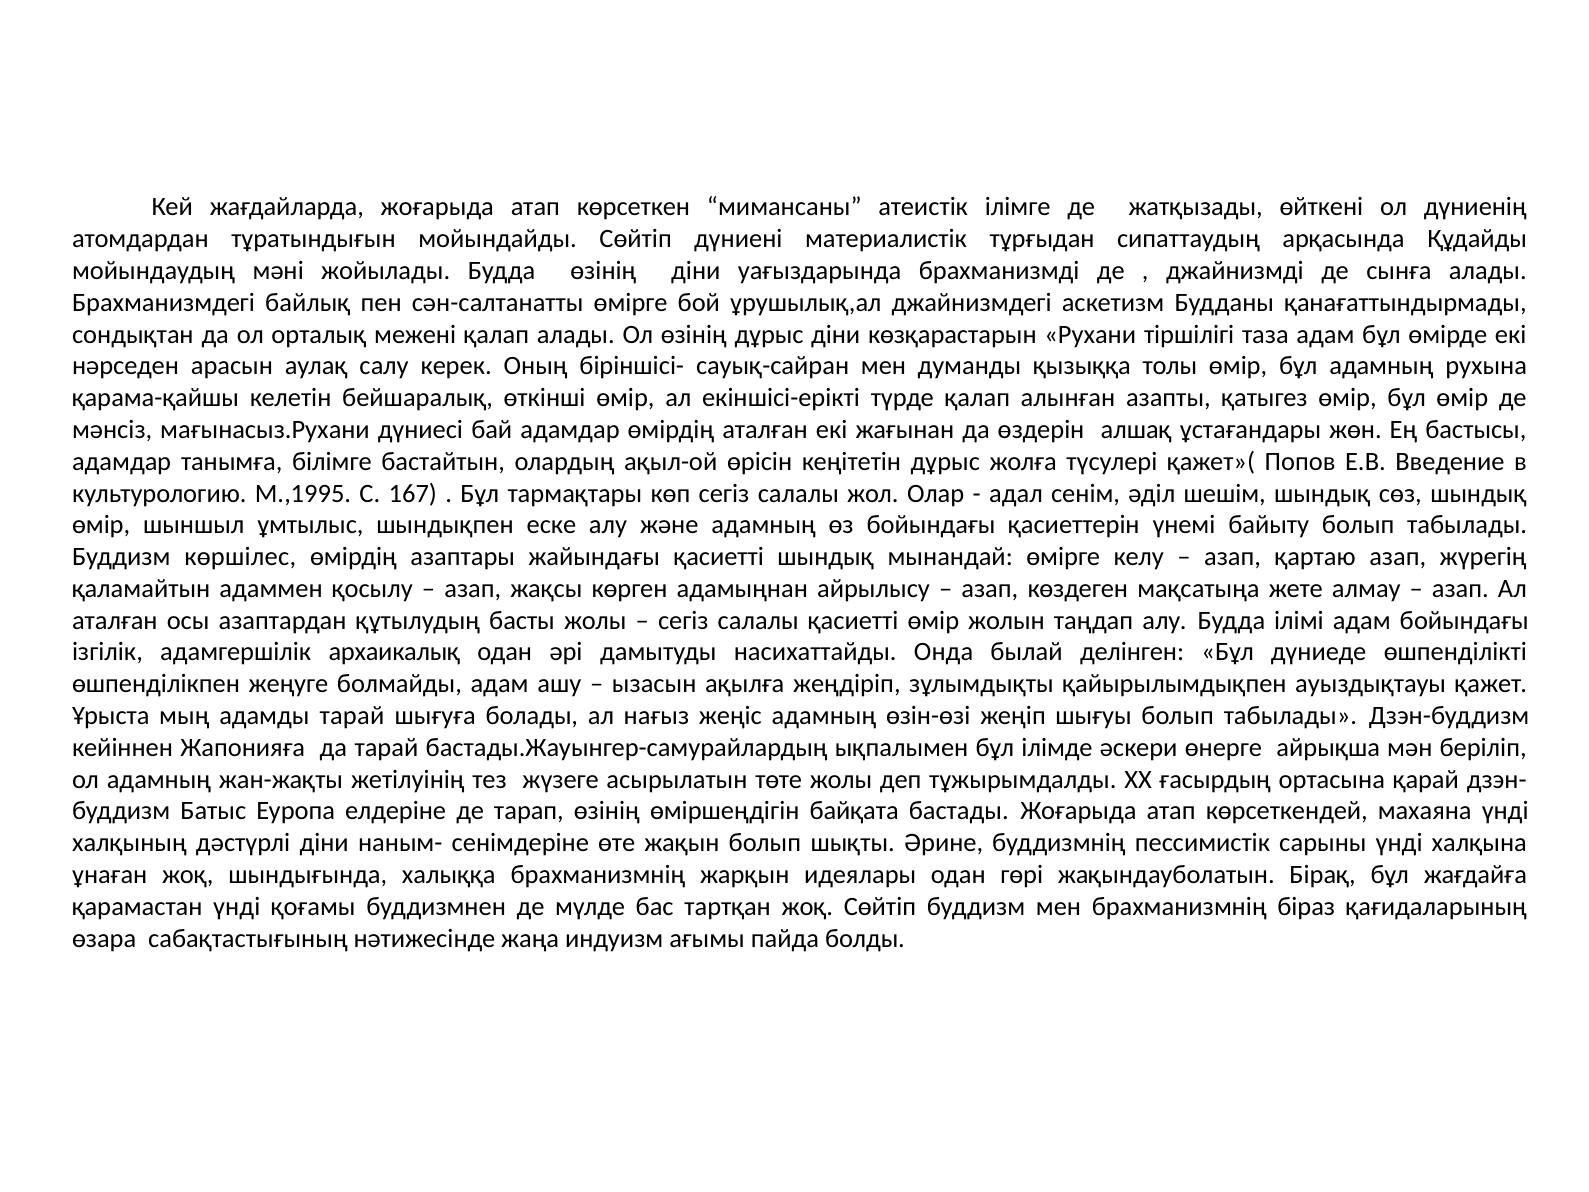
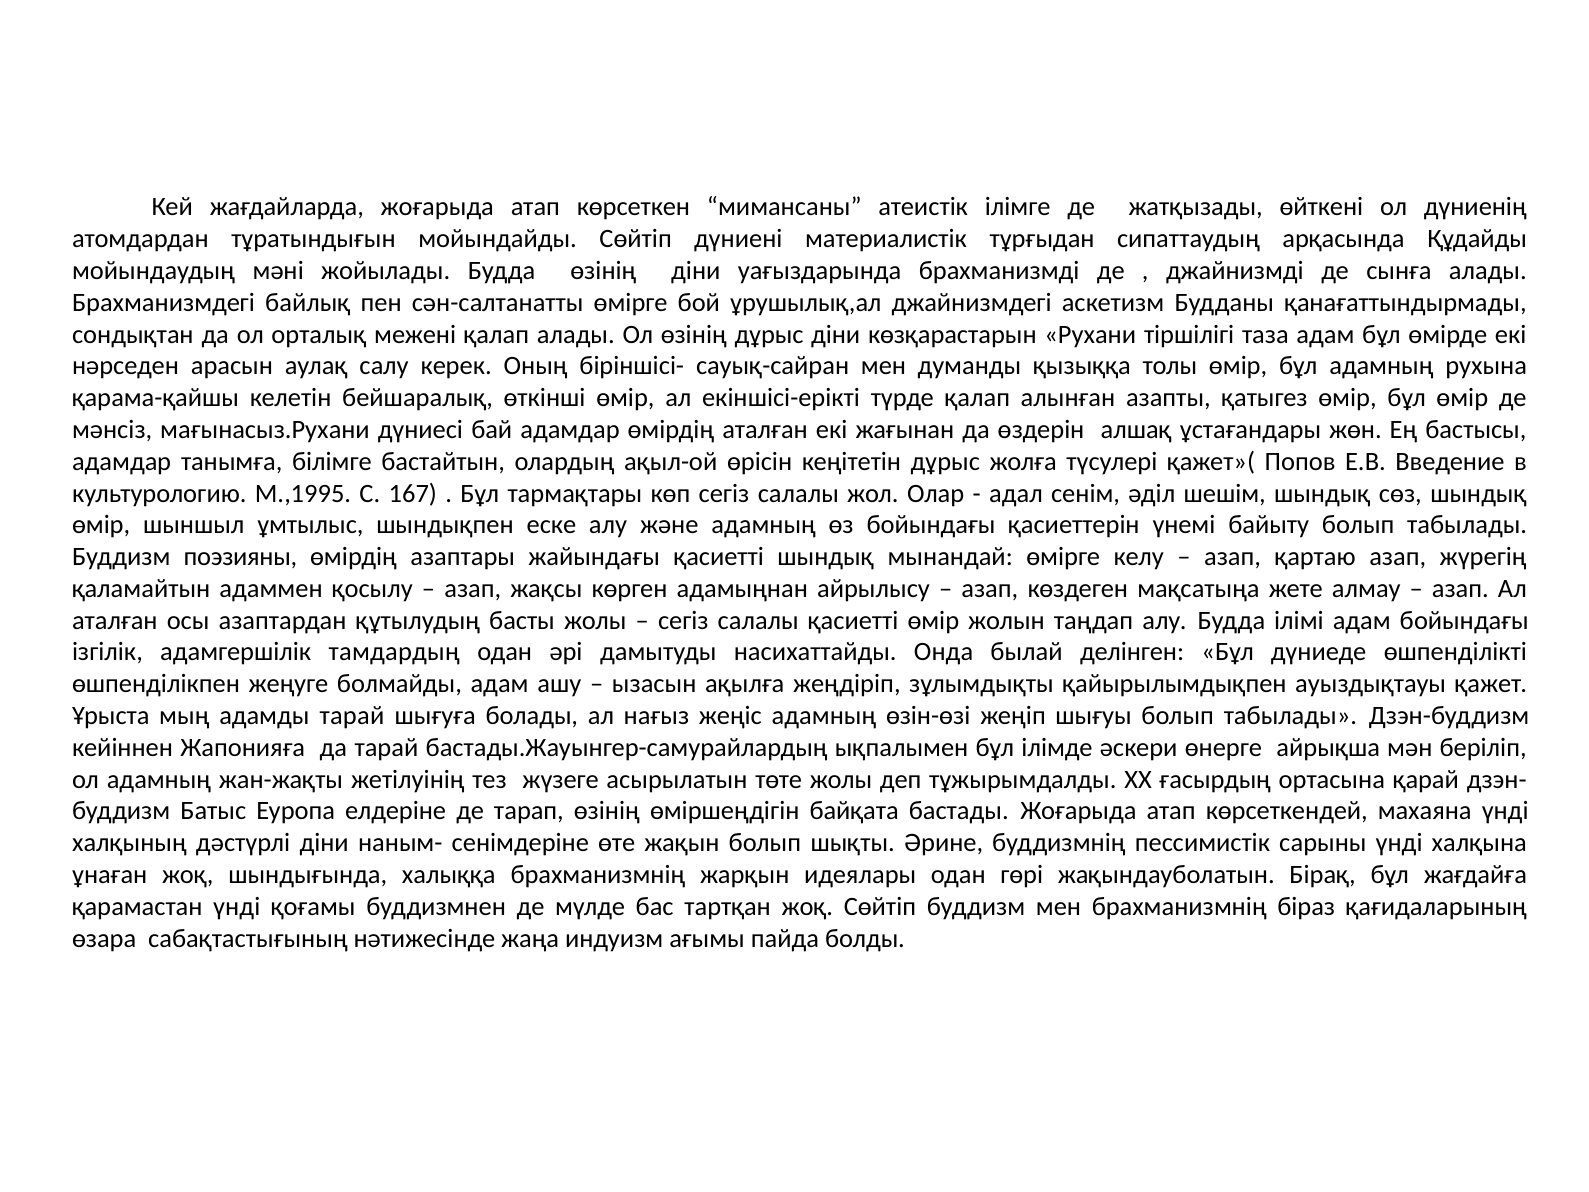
көршілес: көршілес -> поэзияны
архаикалық: архаикалық -> тамдардың
